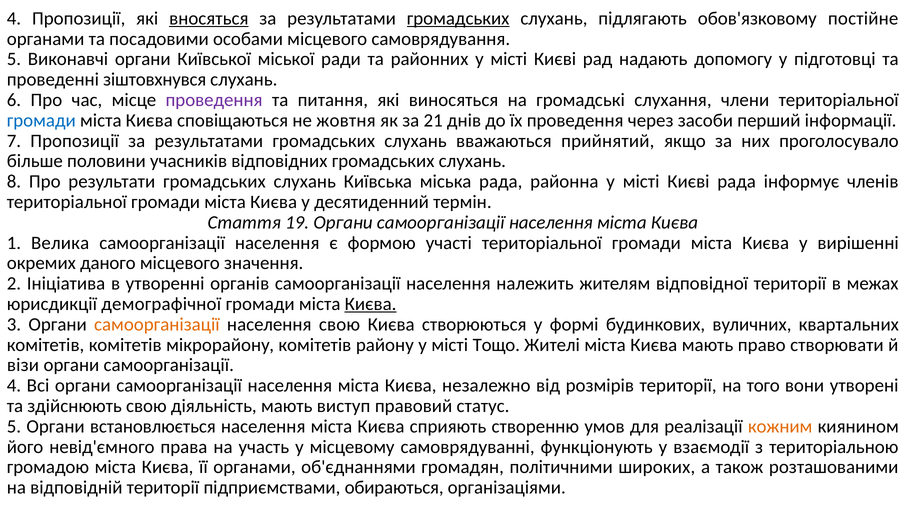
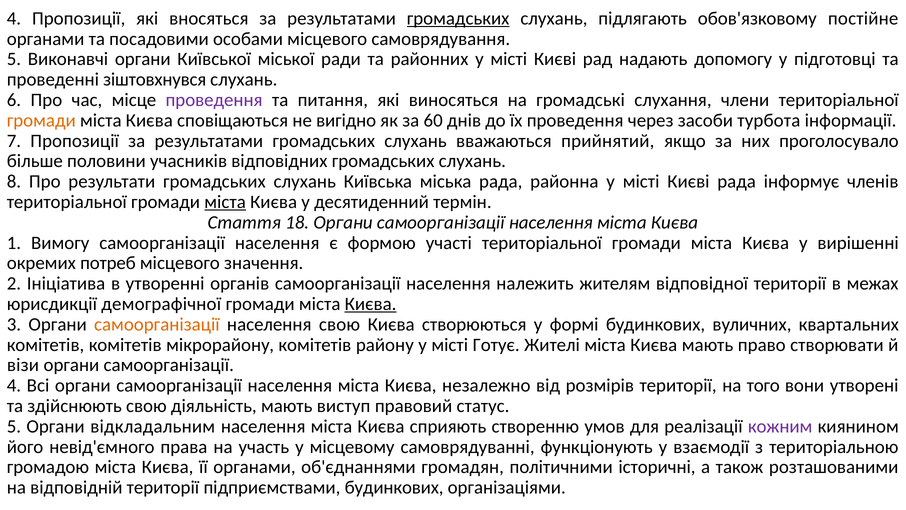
вносяться underline: present -> none
громади at (41, 120) colour: blue -> orange
жовтня: жовтня -> вигідно
21: 21 -> 60
перший: перший -> турбота
міста at (225, 202) underline: none -> present
19: 19 -> 18
Велика: Велика -> Вимогу
даного: даного -> потреб
Тощо: Тощо -> Готує
встановлюється: встановлюється -> відкладальним
кожним colour: orange -> purple
широких: широких -> історичні
підприємствами обираються: обираються -> будинкових
